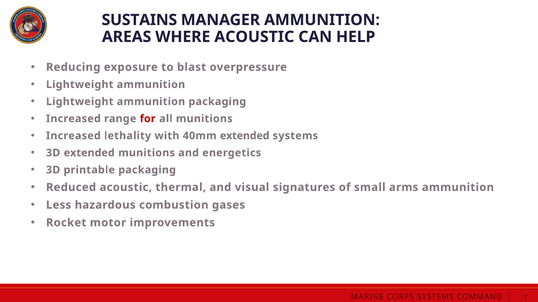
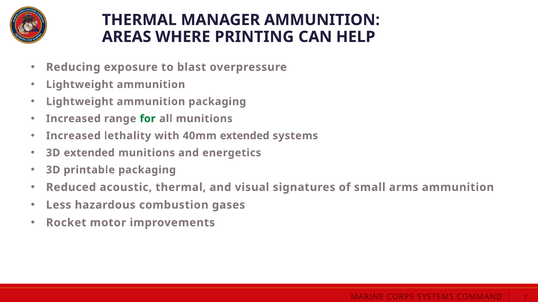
SUSTAINS at (139, 20): SUSTAINS -> THERMAL
WHERE ACOUSTIC: ACOUSTIC -> PRINTING
for colour: red -> green
